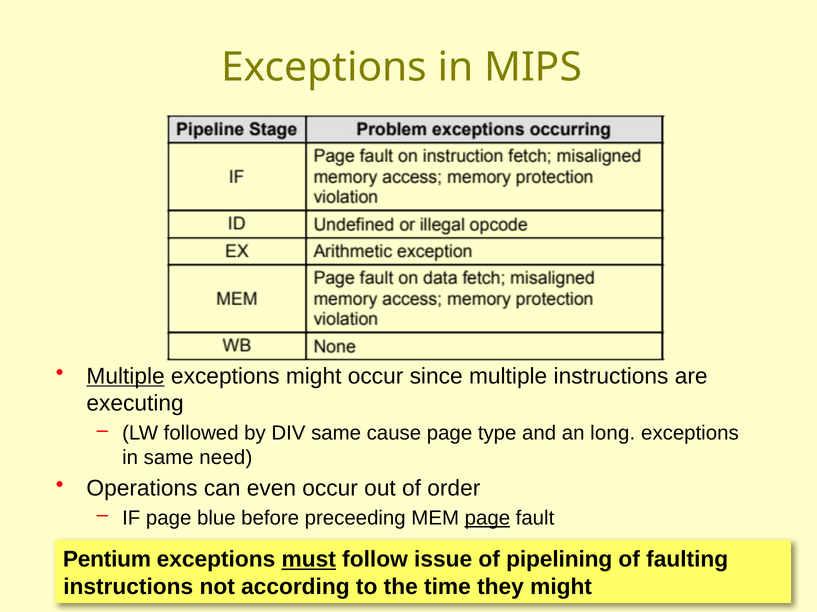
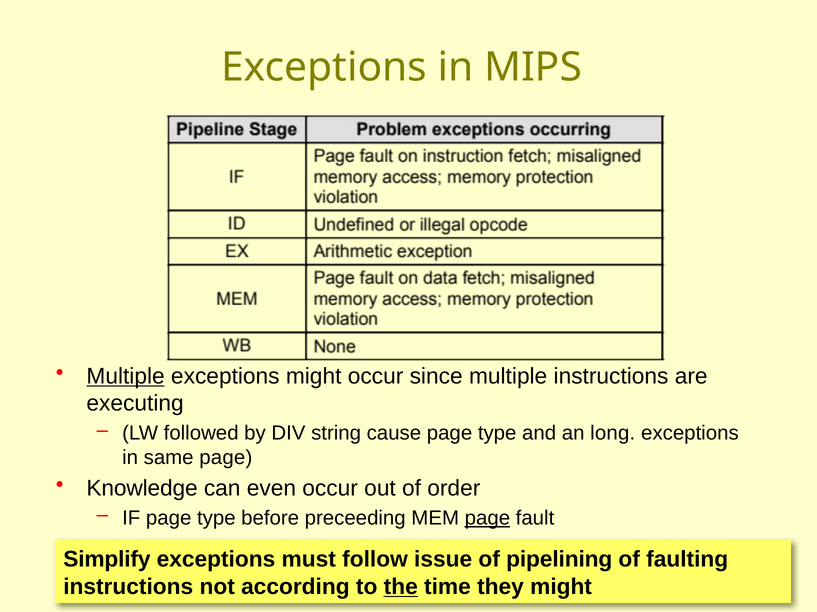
DIV same: same -> string
same need: need -> page
Operations: Operations -> Knowledge
IF page blue: blue -> type
Pentium: Pentium -> Simplify
must underline: present -> none
the underline: none -> present
